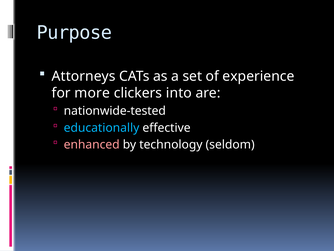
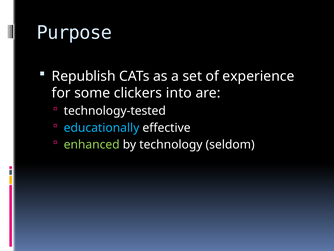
Attorneys: Attorneys -> Republish
more: more -> some
nationwide-tested: nationwide-tested -> technology-tested
enhanced colour: pink -> light green
